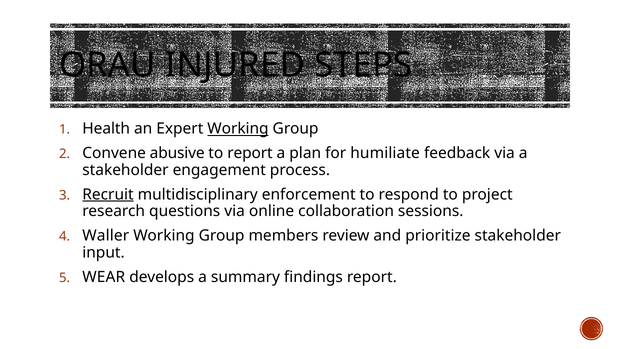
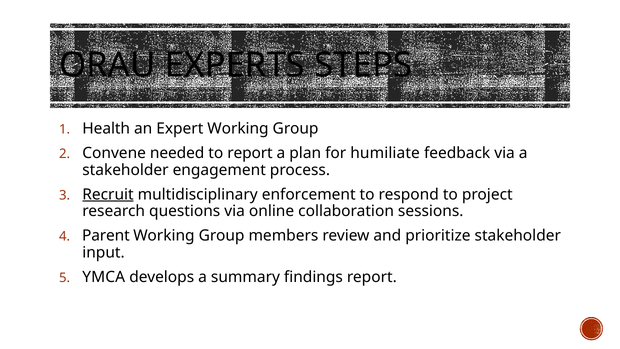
INJURED: INJURED -> EXPERTS
Working at (238, 129) underline: present -> none
abusive: abusive -> needed
Waller: Waller -> Parent
WEAR: WEAR -> YMCA
